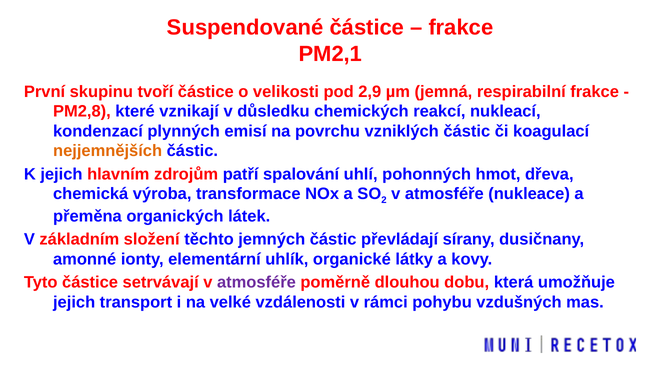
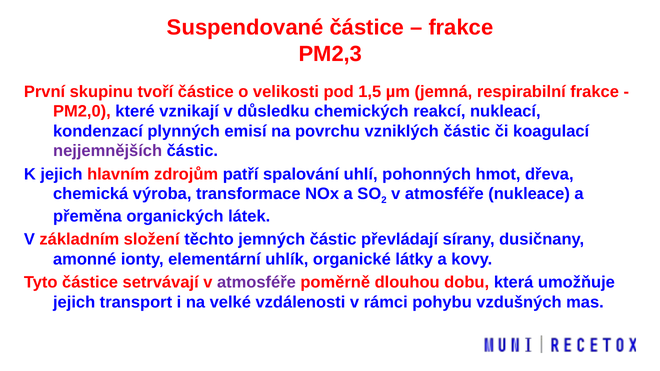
PM2,1: PM2,1 -> PM2,3
2,9: 2,9 -> 1,5
PM2,8: PM2,8 -> PM2,0
nejjemnějších colour: orange -> purple
